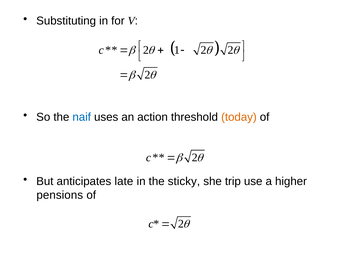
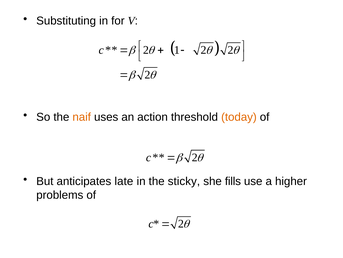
naif colour: blue -> orange
trip: trip -> fills
pensions: pensions -> problems
